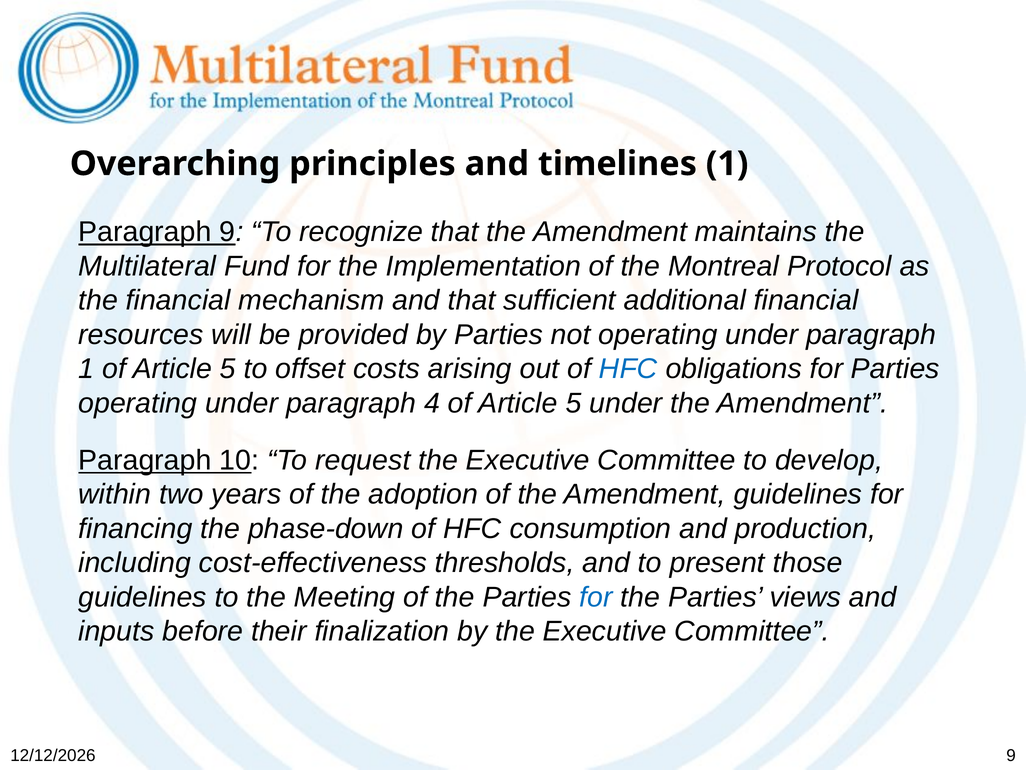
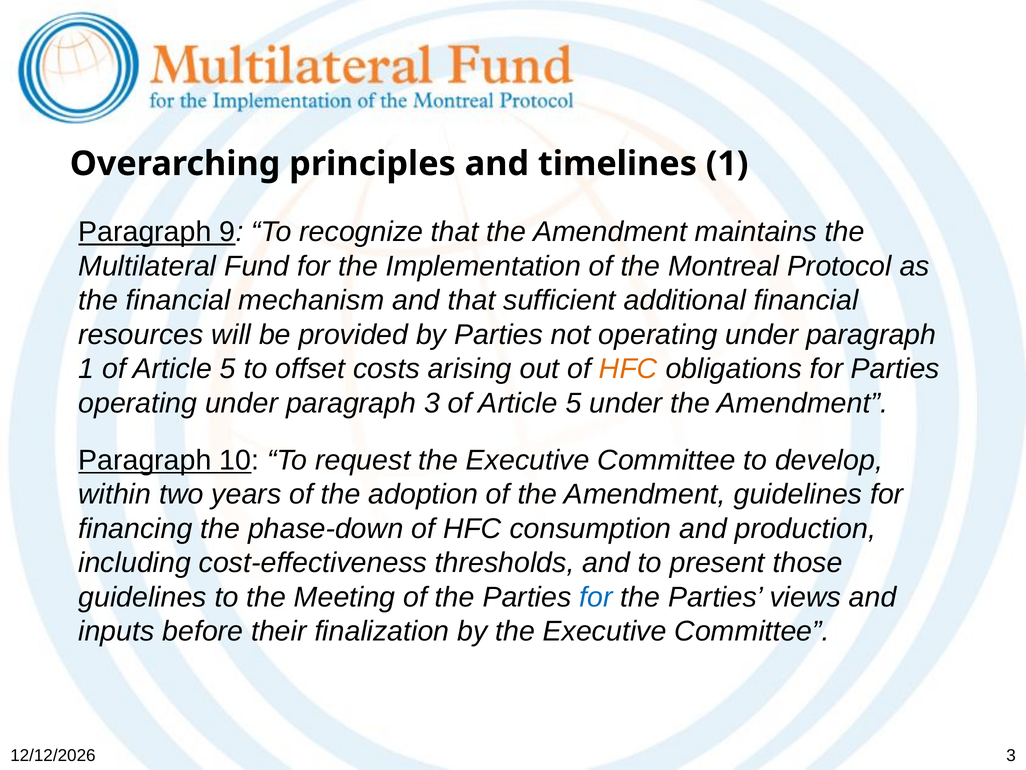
HFC at (628, 369) colour: blue -> orange
paragraph 4: 4 -> 3
9 at (1011, 755): 9 -> 3
